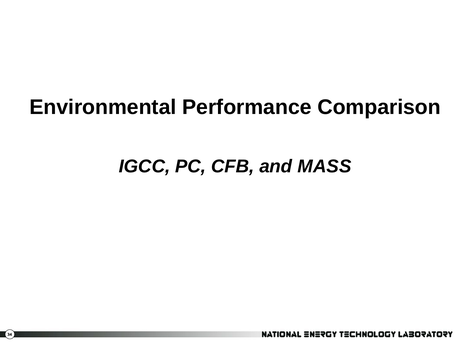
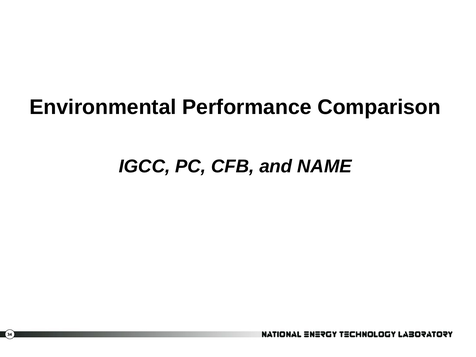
MASS: MASS -> NAME
